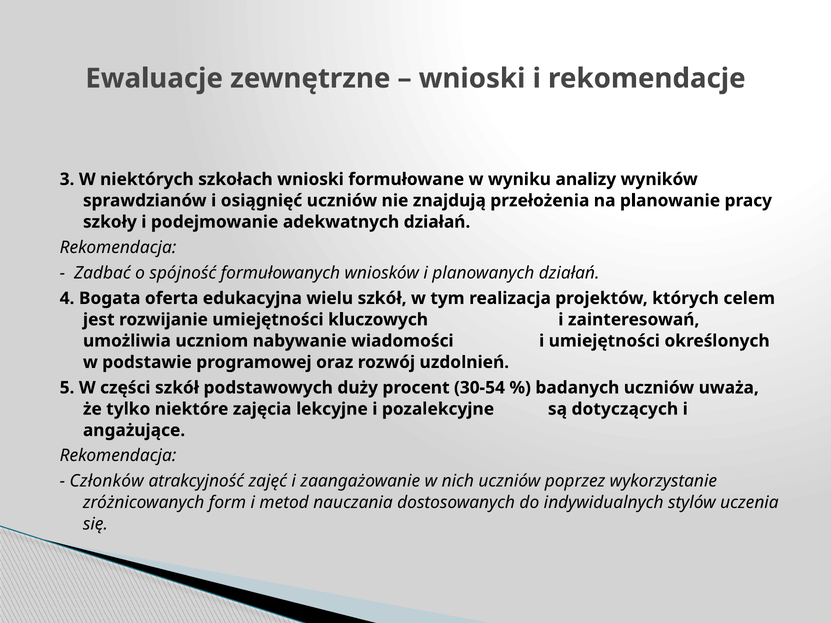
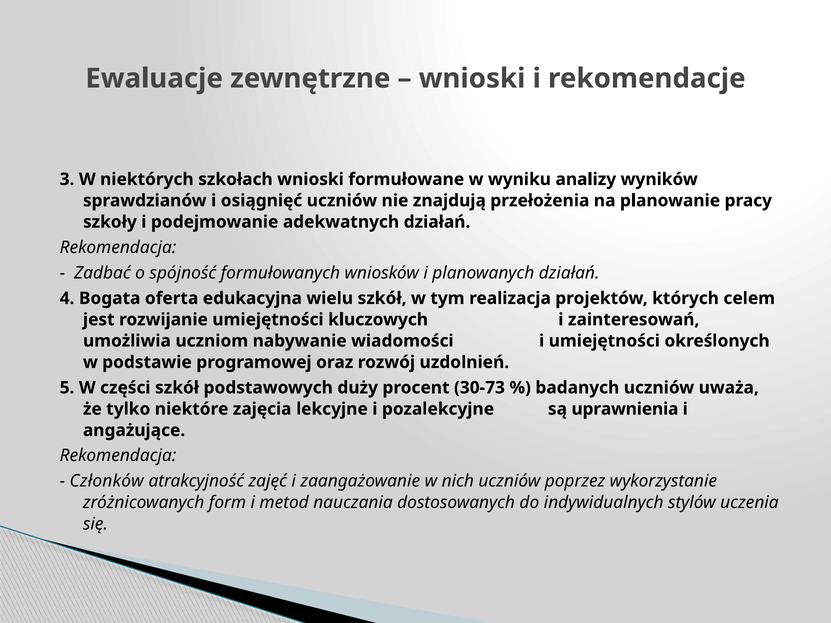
30-54: 30-54 -> 30-73
dotyczących: dotyczących -> uprawnienia
